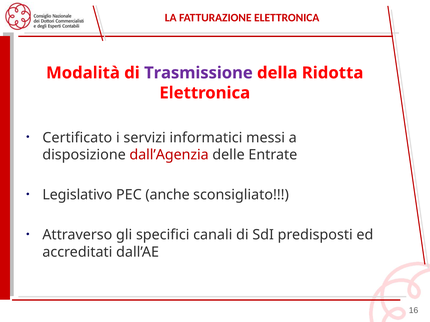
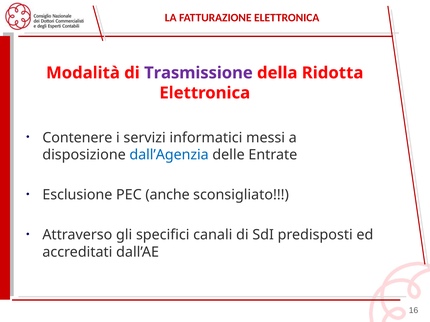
Certificato: Certificato -> Contenere
dall’Agenzia colour: red -> blue
Legislativo: Legislativo -> Esclusione
